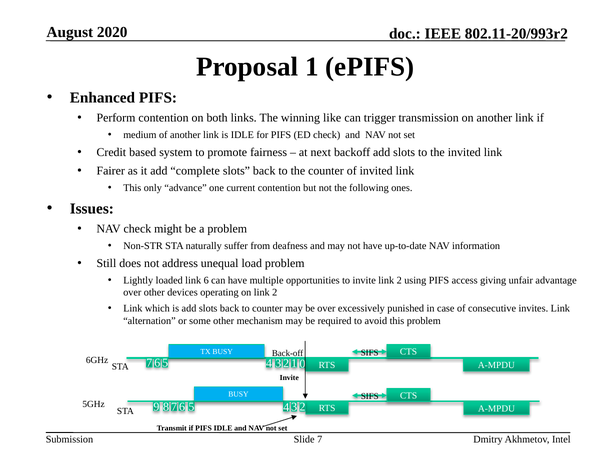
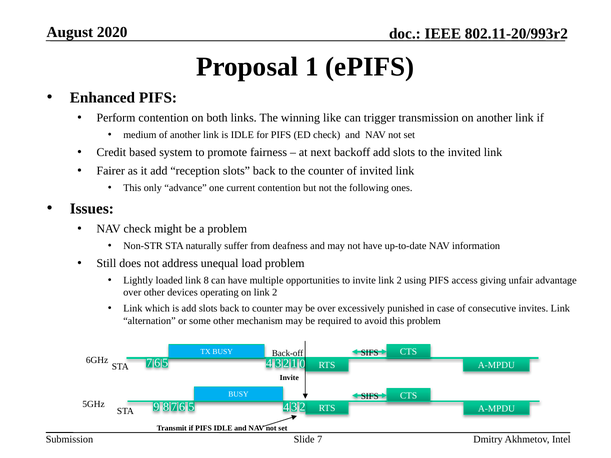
complete: complete -> reception
6: 6 -> 8
